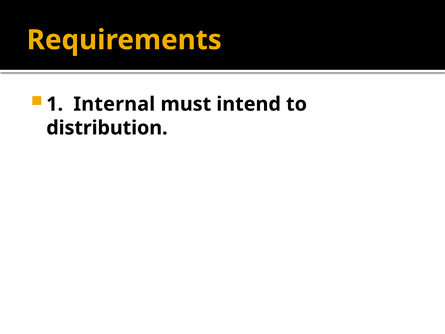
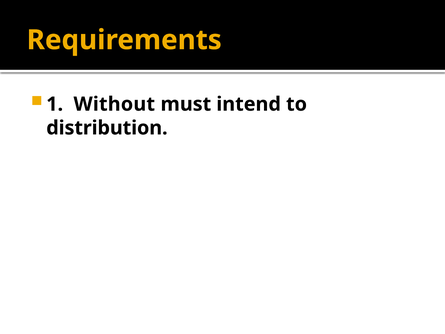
Internal: Internal -> Without
